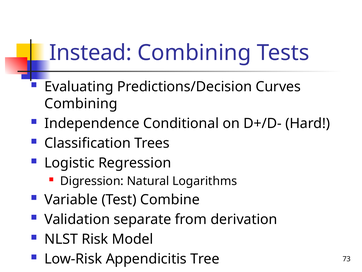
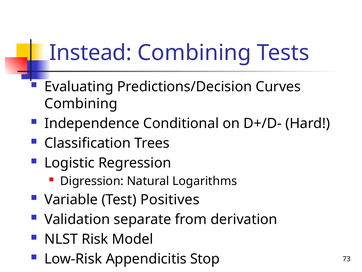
Combine: Combine -> Positives
Tree: Tree -> Stop
